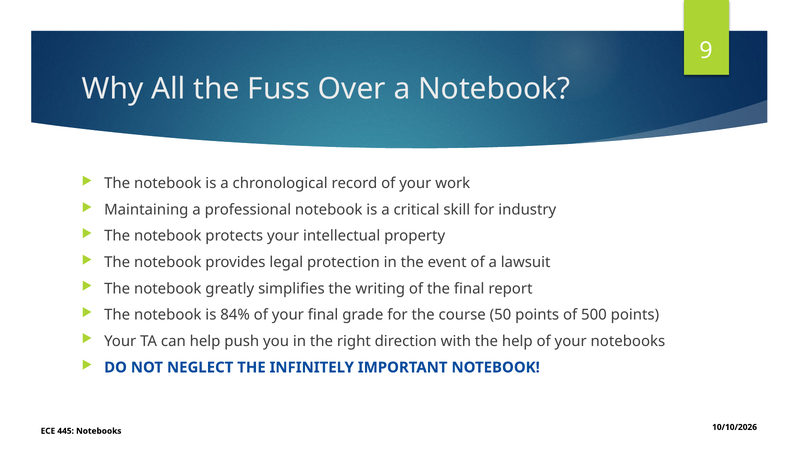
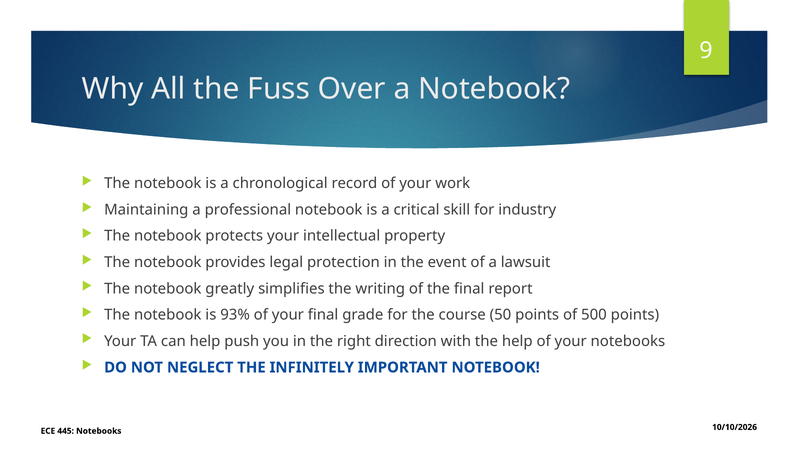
84%: 84% -> 93%
